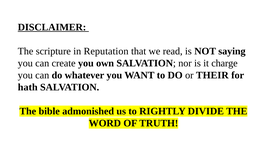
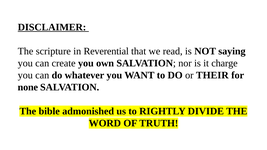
Reputation: Reputation -> Reverential
hath: hath -> none
